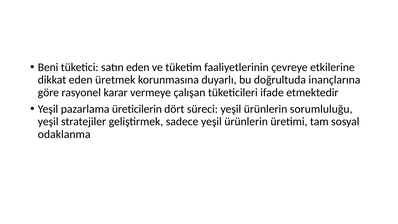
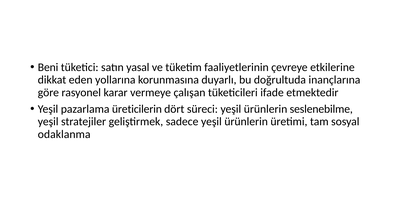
satın eden: eden -> yasal
üretmek: üretmek -> yollarına
sorumluluğu: sorumluluğu -> seslenebilme
